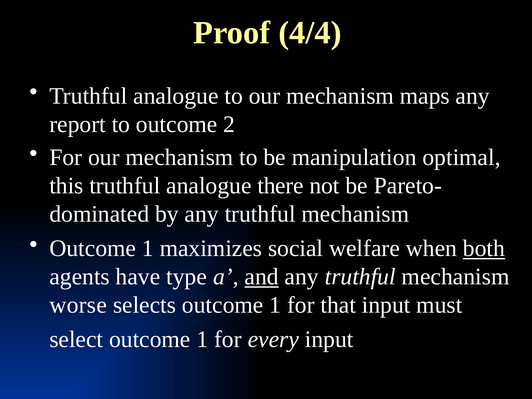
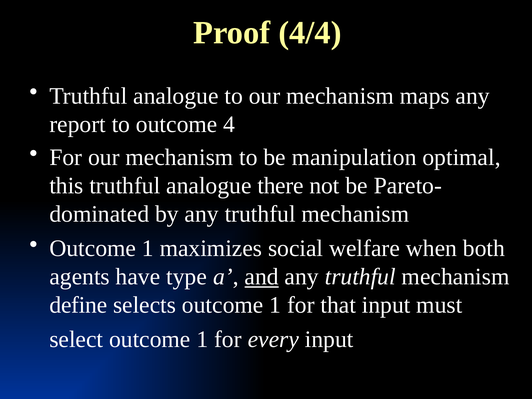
2: 2 -> 4
both underline: present -> none
worse: worse -> define
